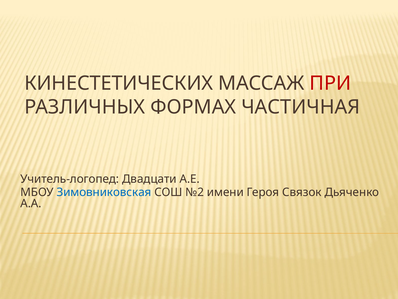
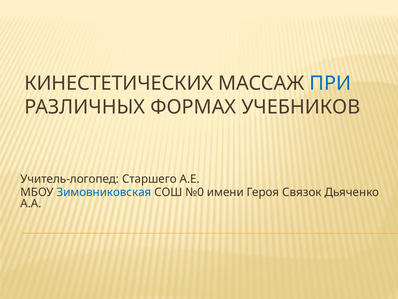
ПРИ colour: red -> blue
ЧАСТИЧНАЯ: ЧАСТИЧНАЯ -> УЧЕБНИКОВ
Двадцати: Двадцати -> Старшего
№2: №2 -> №0
